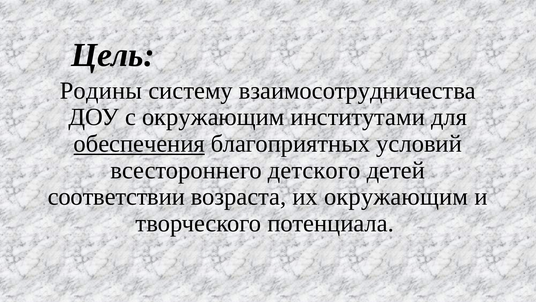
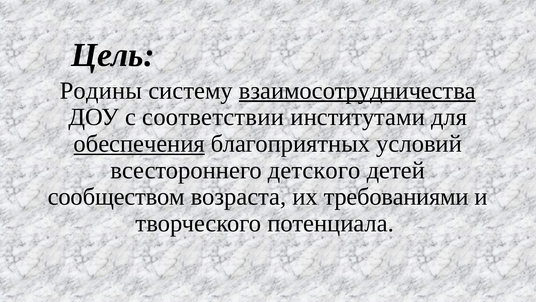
взаимосотрудничества underline: none -> present
с окружающим: окружающим -> соответствии
соответствии: соответствии -> сообществом
их окружающим: окружающим -> требованиями
